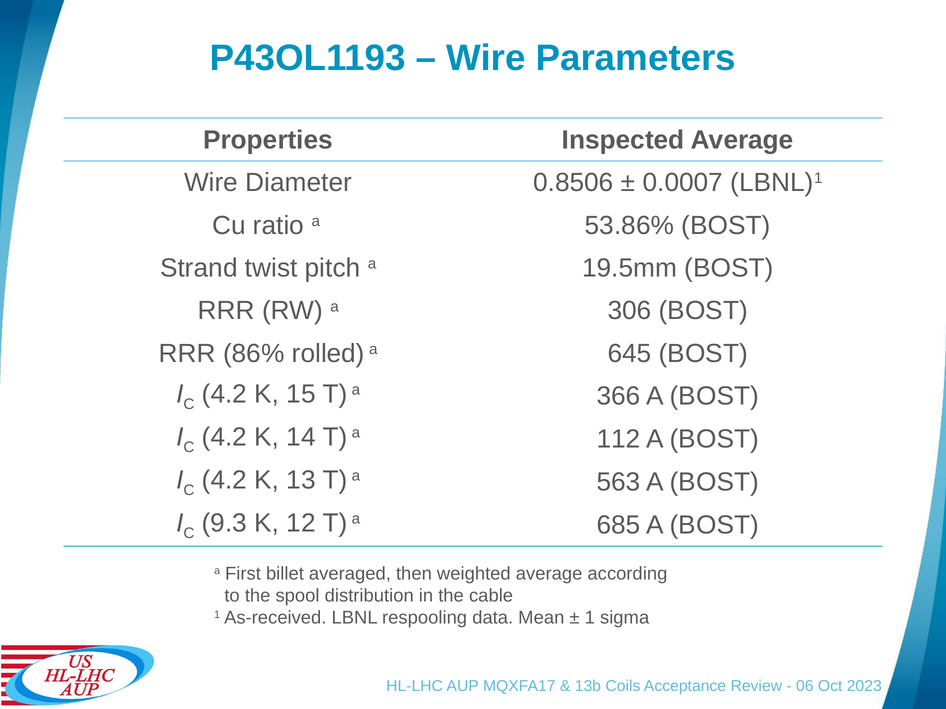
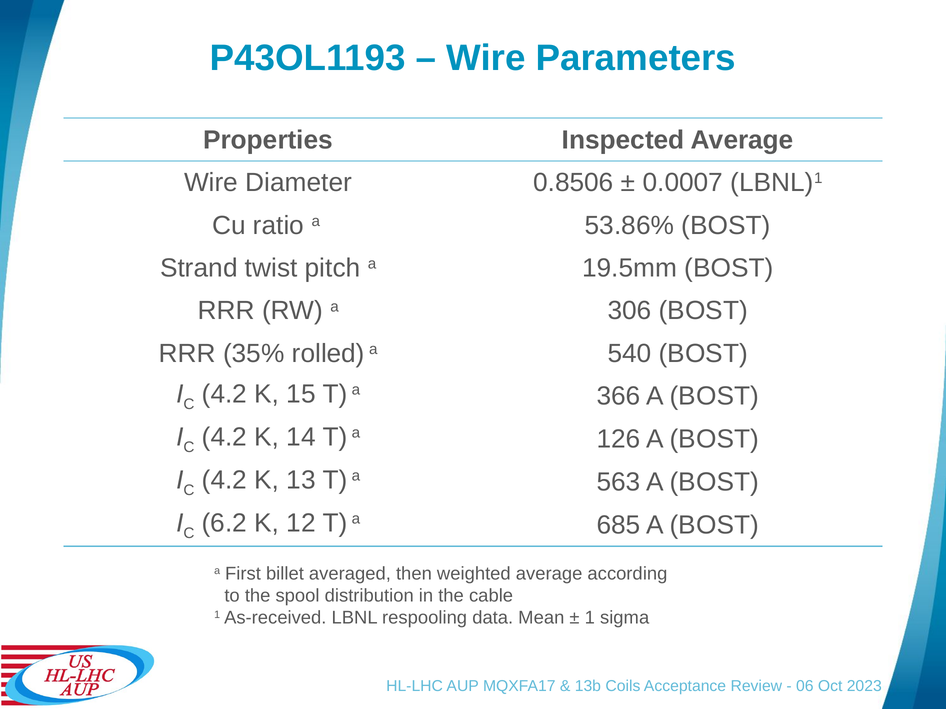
86%: 86% -> 35%
645: 645 -> 540
112: 112 -> 126
9.3: 9.3 -> 6.2
